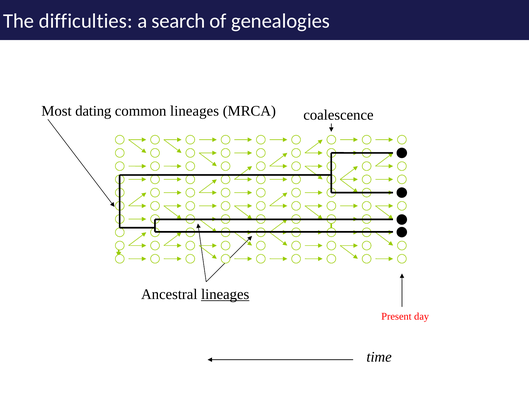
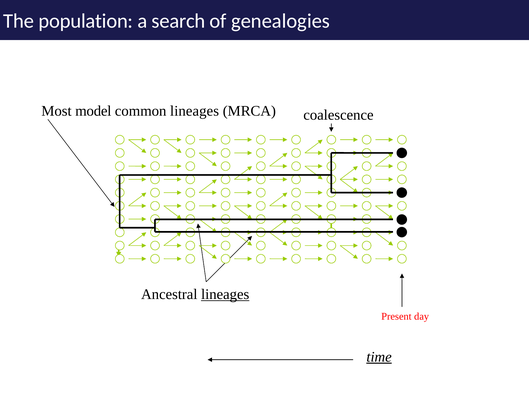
difficulties: difficulties -> population
dating: dating -> model
time underline: none -> present
